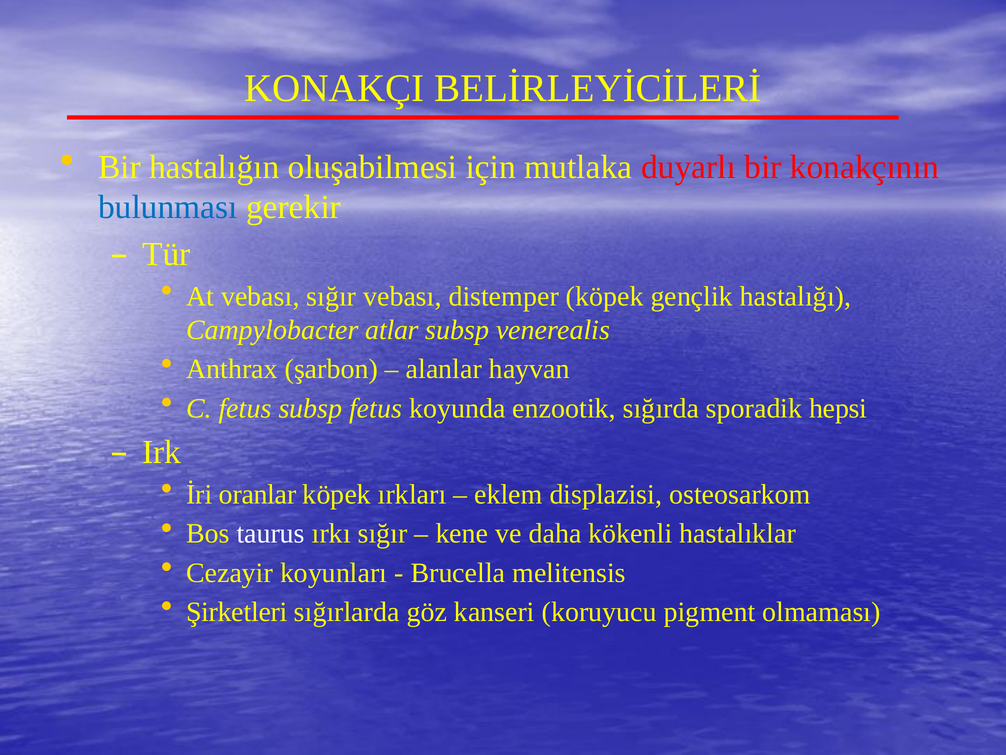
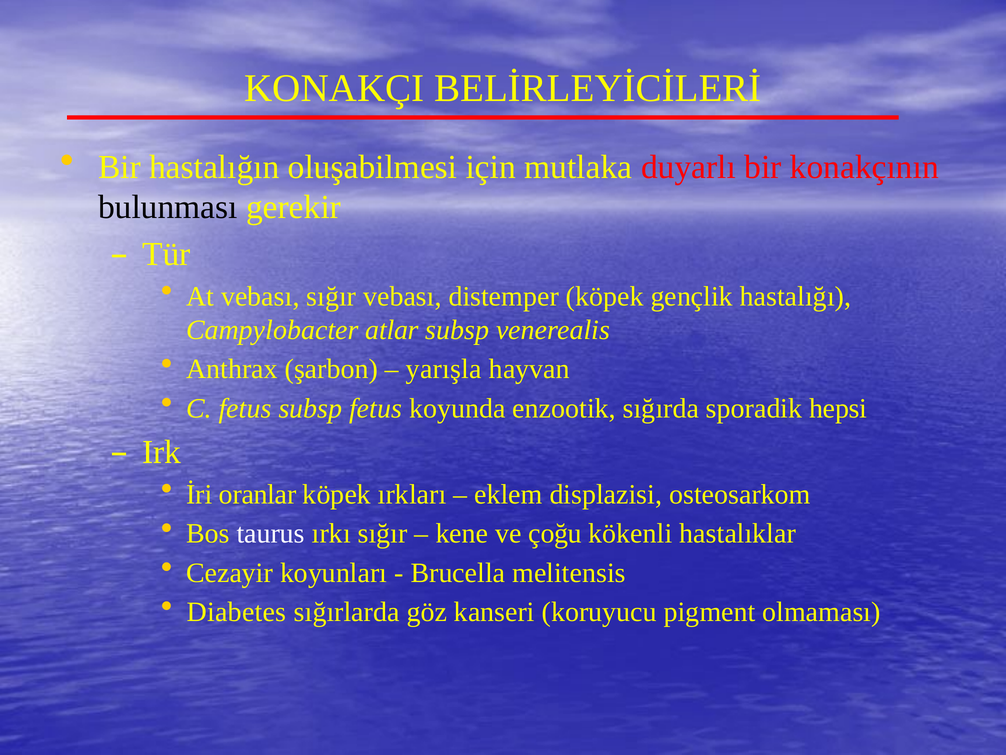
bulunması colour: blue -> black
alanlar: alanlar -> yarışla
daha: daha -> çoğu
Şirketleri: Şirketleri -> Diabetes
